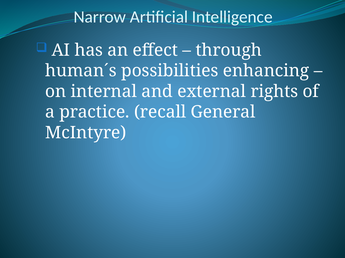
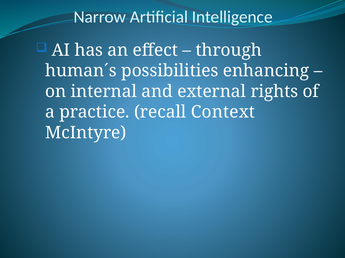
General: General -> Context
